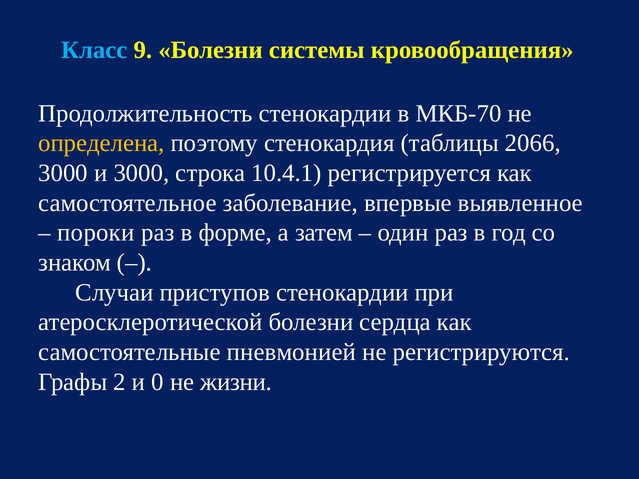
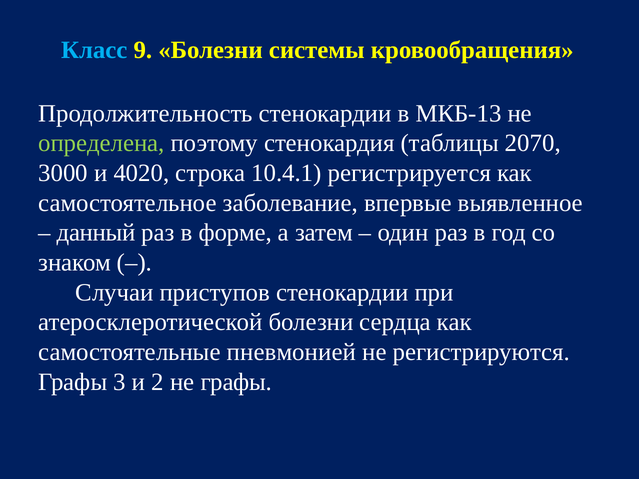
МКБ-70: МКБ-70 -> МКБ-13
определена colour: yellow -> light green
2066: 2066 -> 2070
и 3000: 3000 -> 4020
пороки: пороки -> данный
2: 2 -> 3
0: 0 -> 2
не жизни: жизни -> графы
